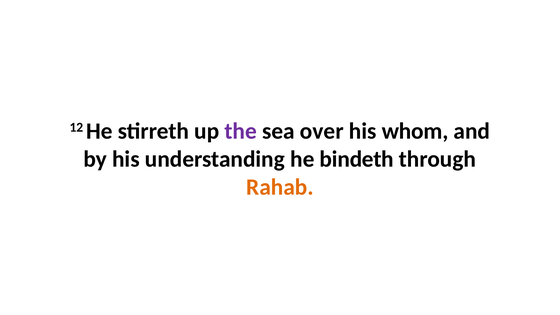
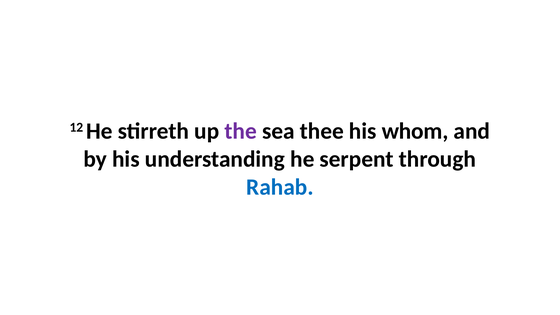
over: over -> thee
bindeth: bindeth -> serpent
Rahab colour: orange -> blue
